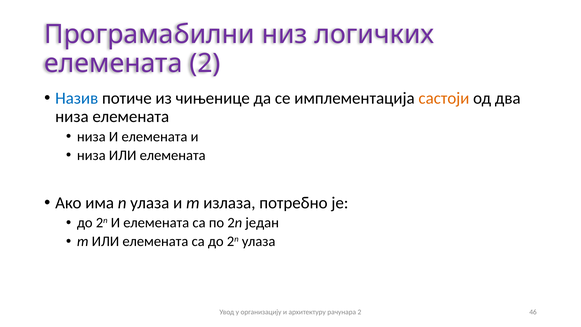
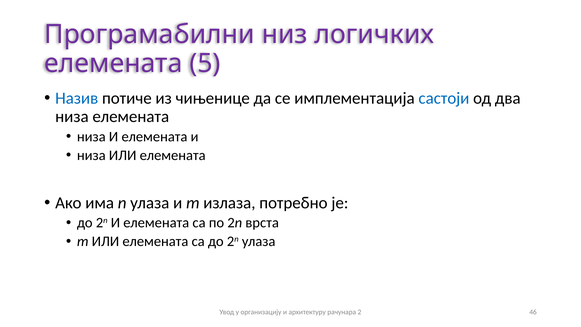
елемената 2: 2 -> 5
састоји colour: orange -> blue
један: један -> врста
